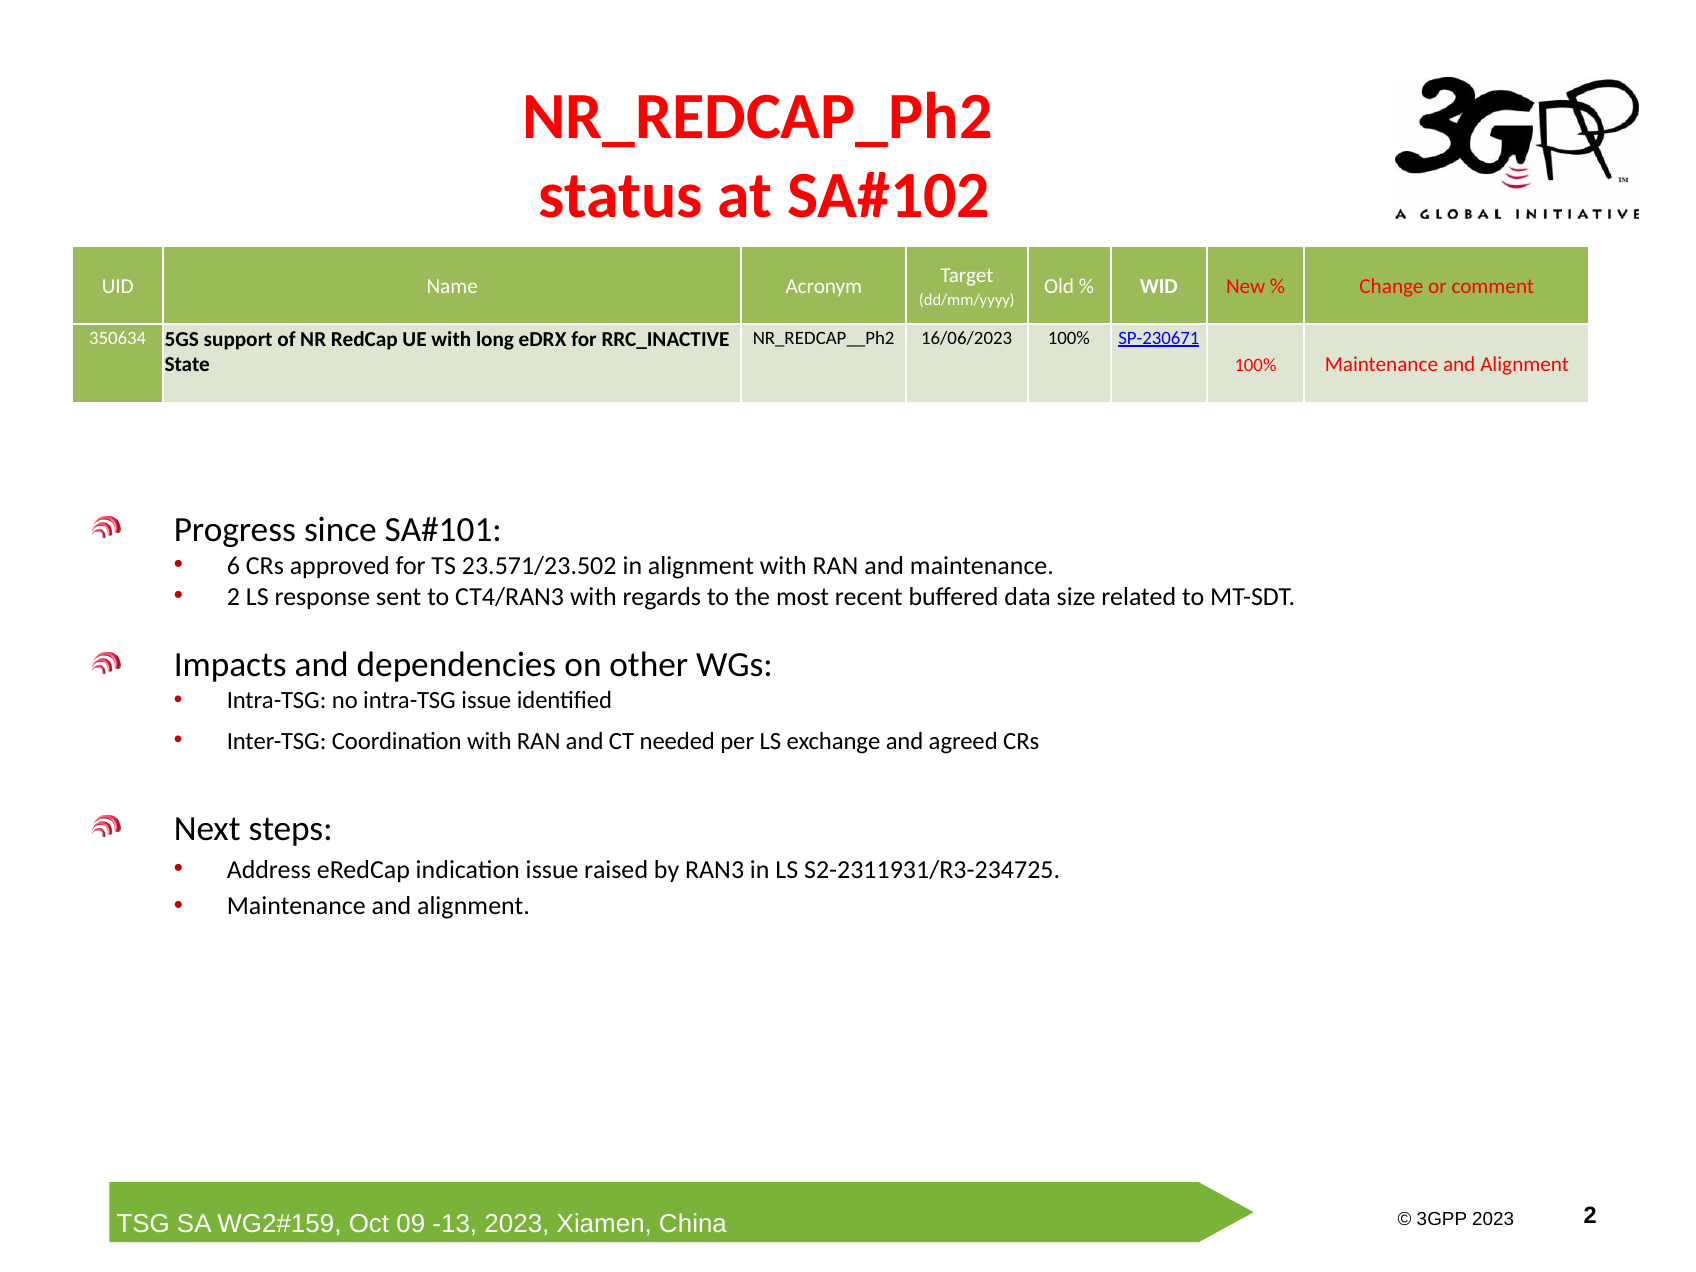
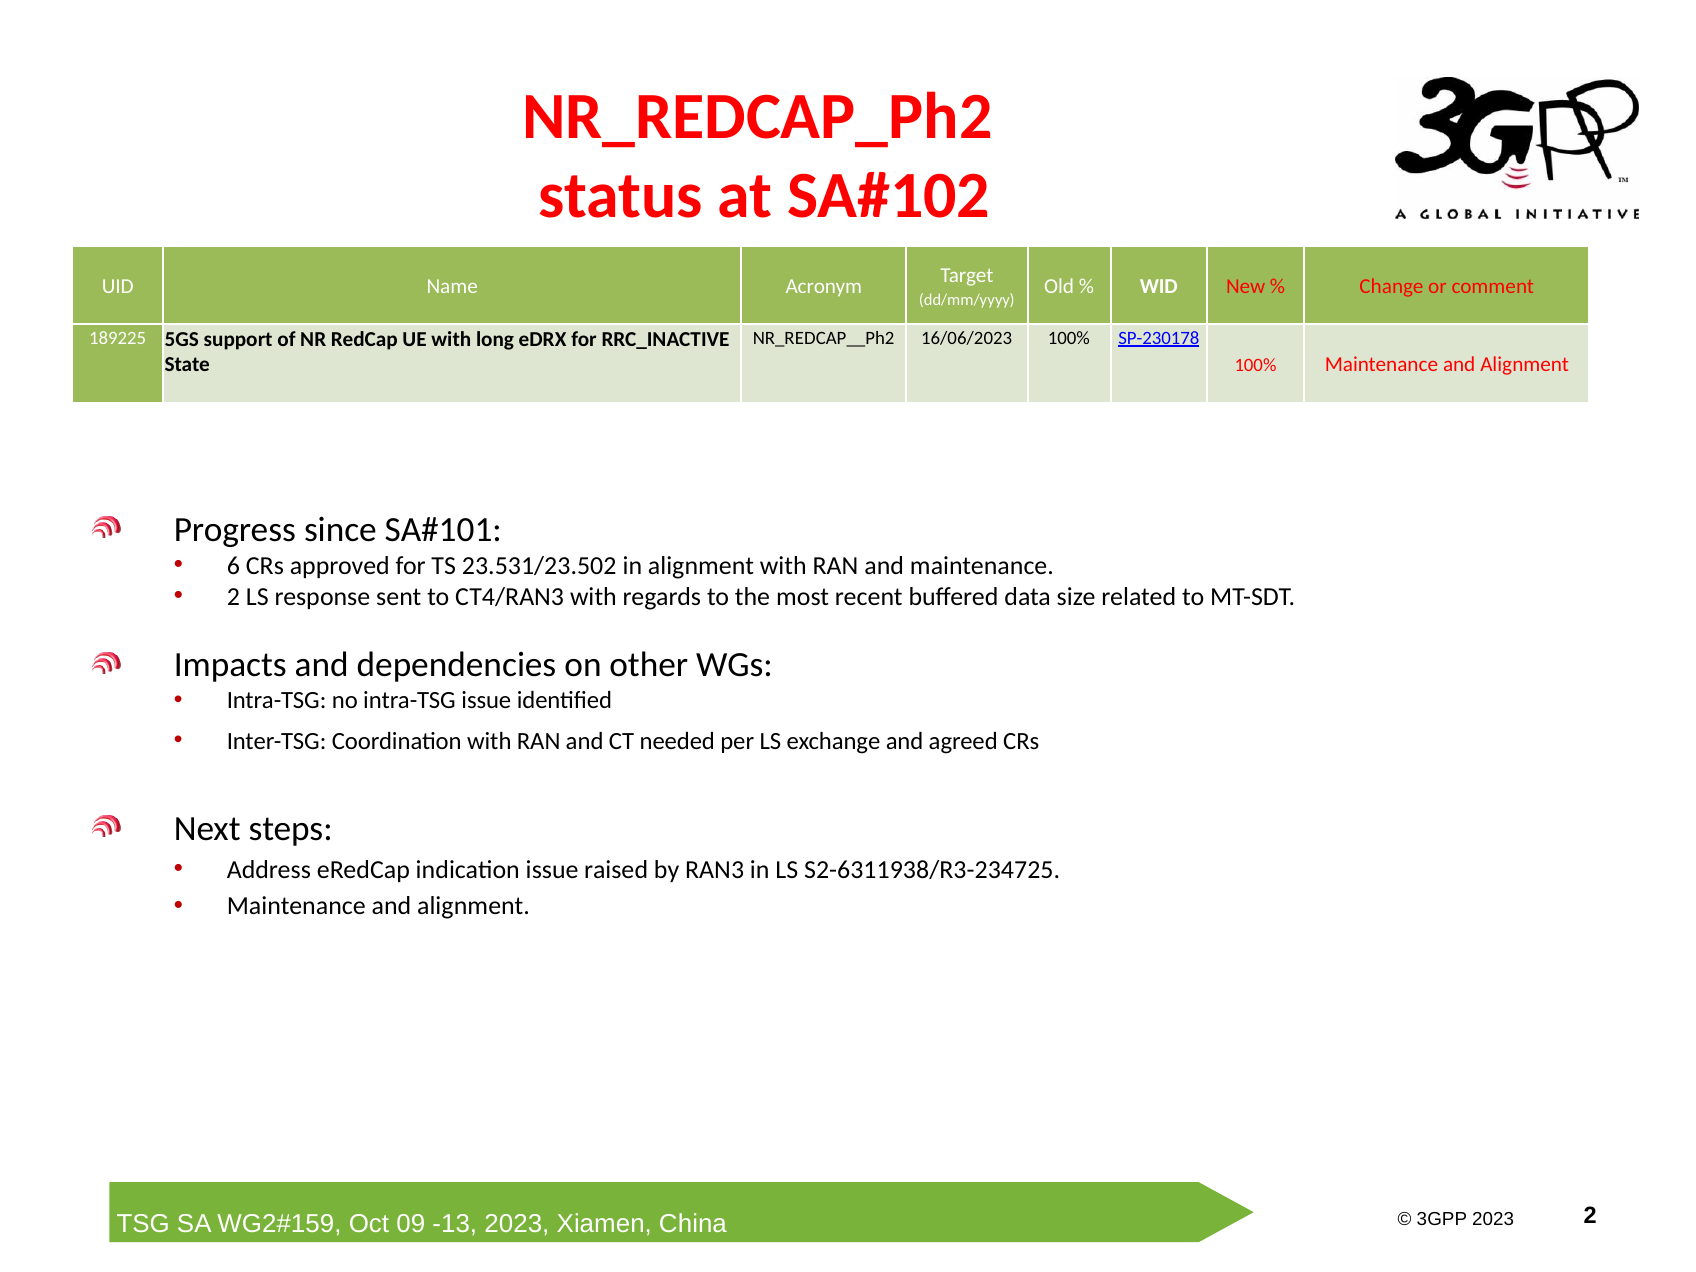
350634: 350634 -> 189225
SP-230671: SP-230671 -> SP-230178
23.571/23.502: 23.571/23.502 -> 23.531/23.502
S2-2311931/R3-234725: S2-2311931/R3-234725 -> S2-6311938/R3-234725
